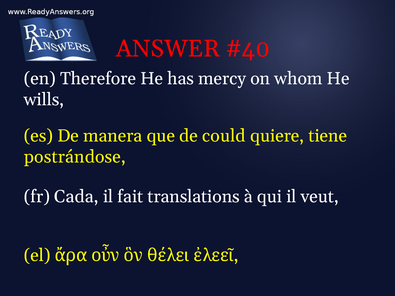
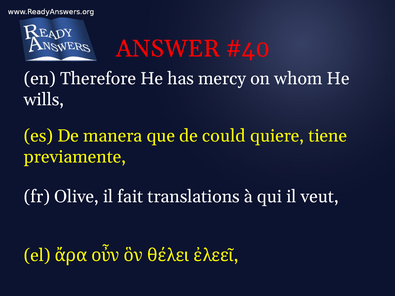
postrándose: postrándose -> previamente
Cada: Cada -> Olive
